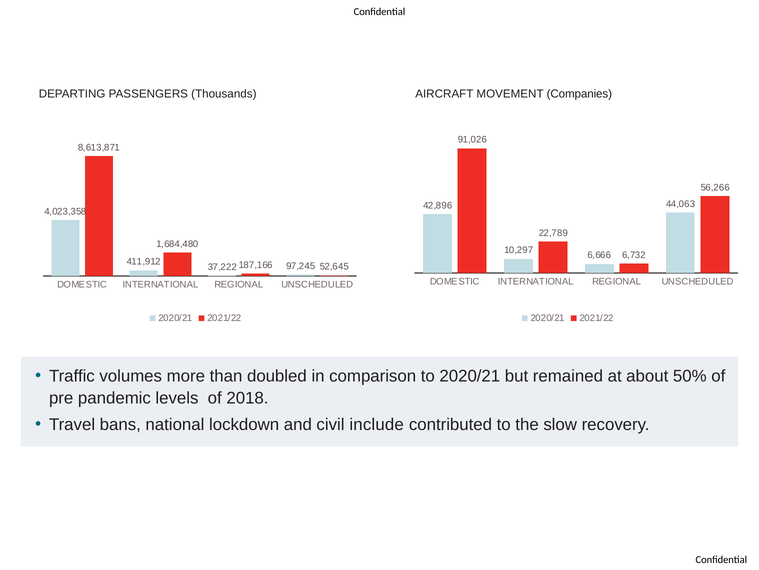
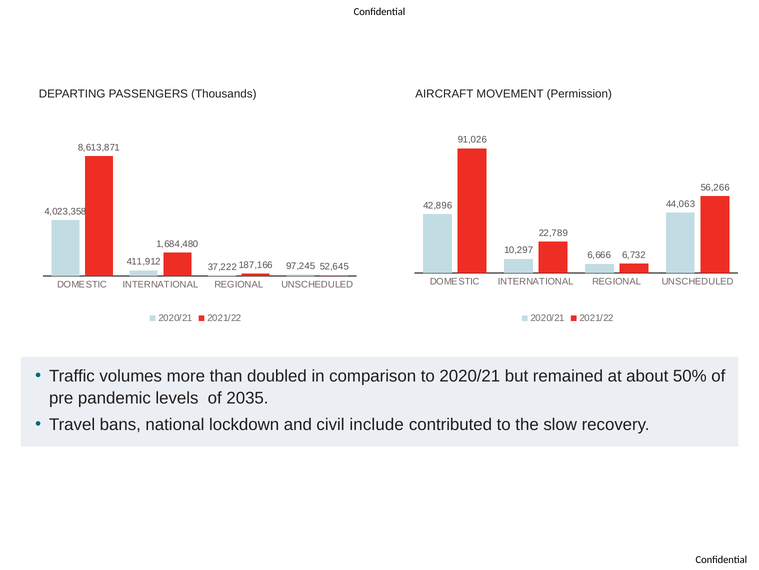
Companies: Companies -> Permission
2018: 2018 -> 2035
